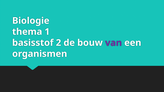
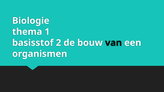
van colour: purple -> black
